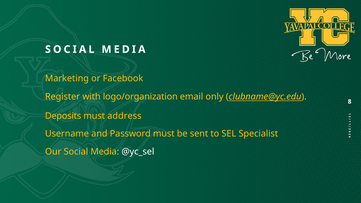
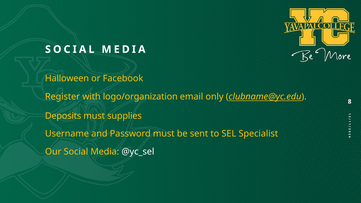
Marketing: Marketing -> Halloween
address: address -> supplies
